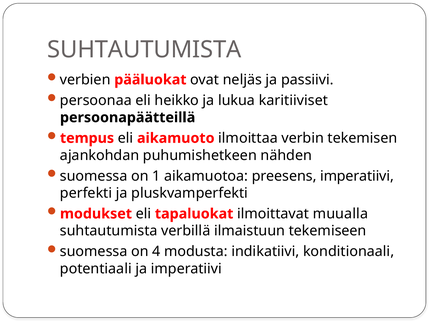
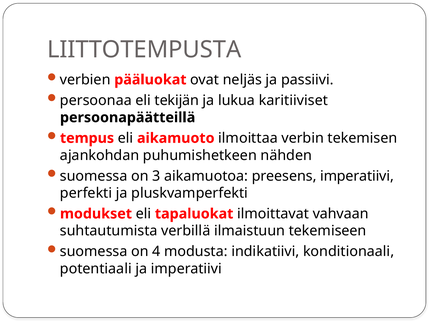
SUHTAUTUMISTA at (144, 50): SUHTAUTUMISTA -> LIITTOTEMPUSTA
heikko: heikko -> tekijän
1: 1 -> 3
muualla: muualla -> vahvaan
